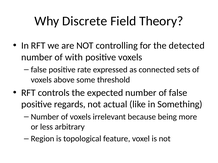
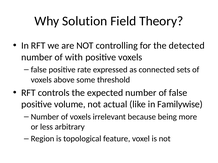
Discrete: Discrete -> Solution
regards: regards -> volume
Something: Something -> Familywise
